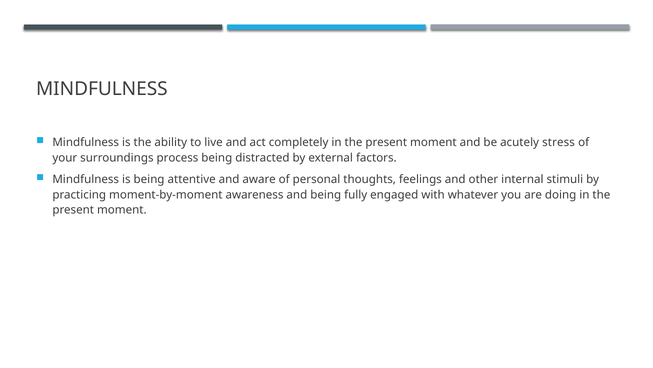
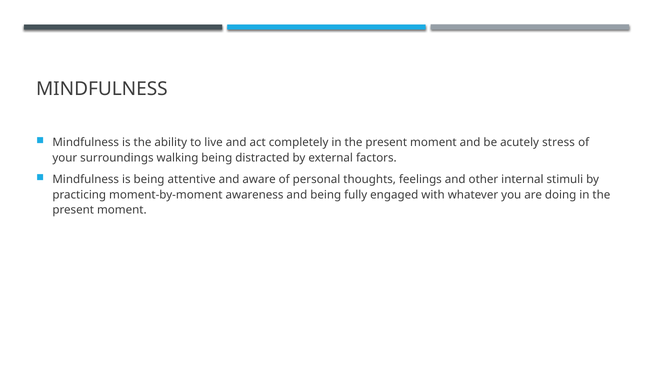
process: process -> walking
